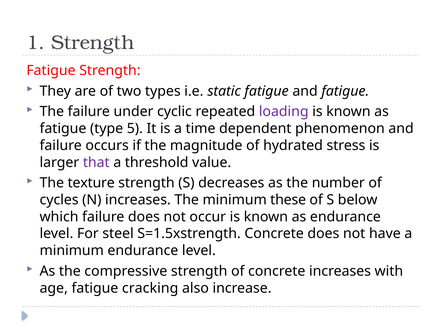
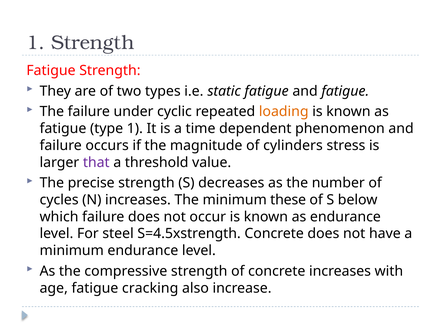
loading colour: purple -> orange
type 5: 5 -> 1
hydrated: hydrated -> cylinders
texture: texture -> precise
S=1.5xstrength: S=1.5xstrength -> S=4.5xstrength
